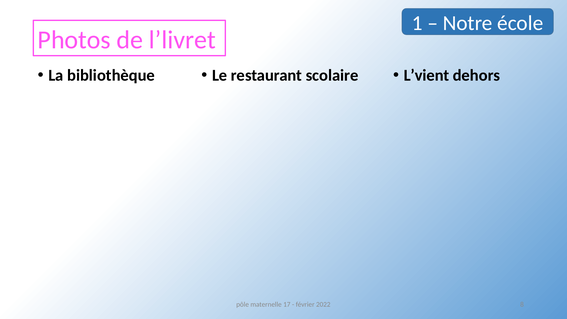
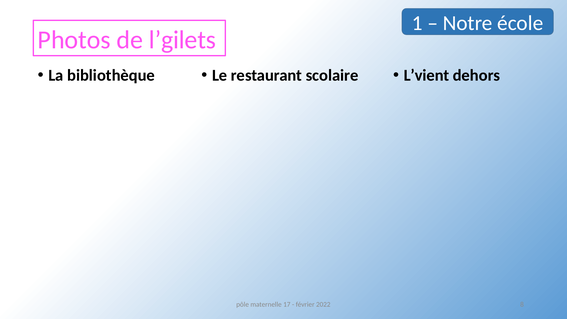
l’livret: l’livret -> l’gilets
